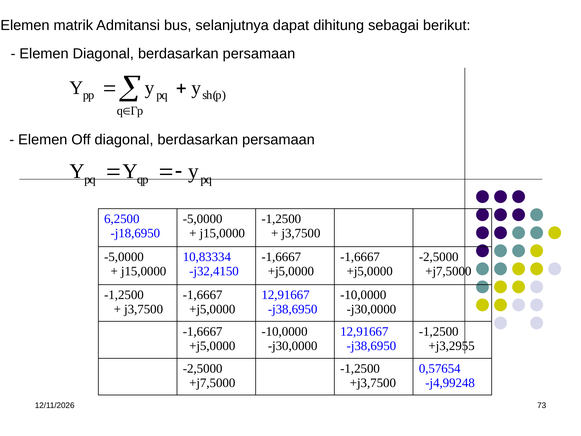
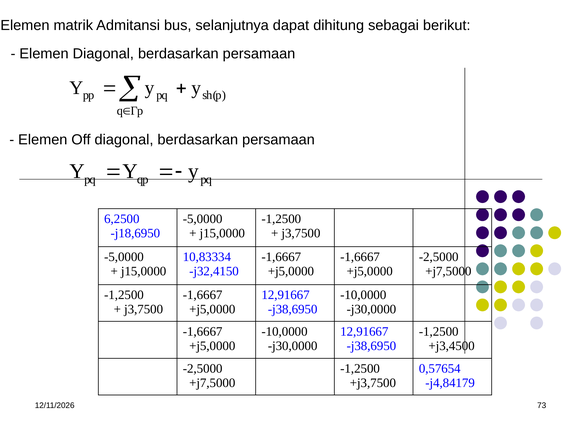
+j3,2955: +j3,2955 -> +j3,4500
j4,99248: j4,99248 -> j4,84179
